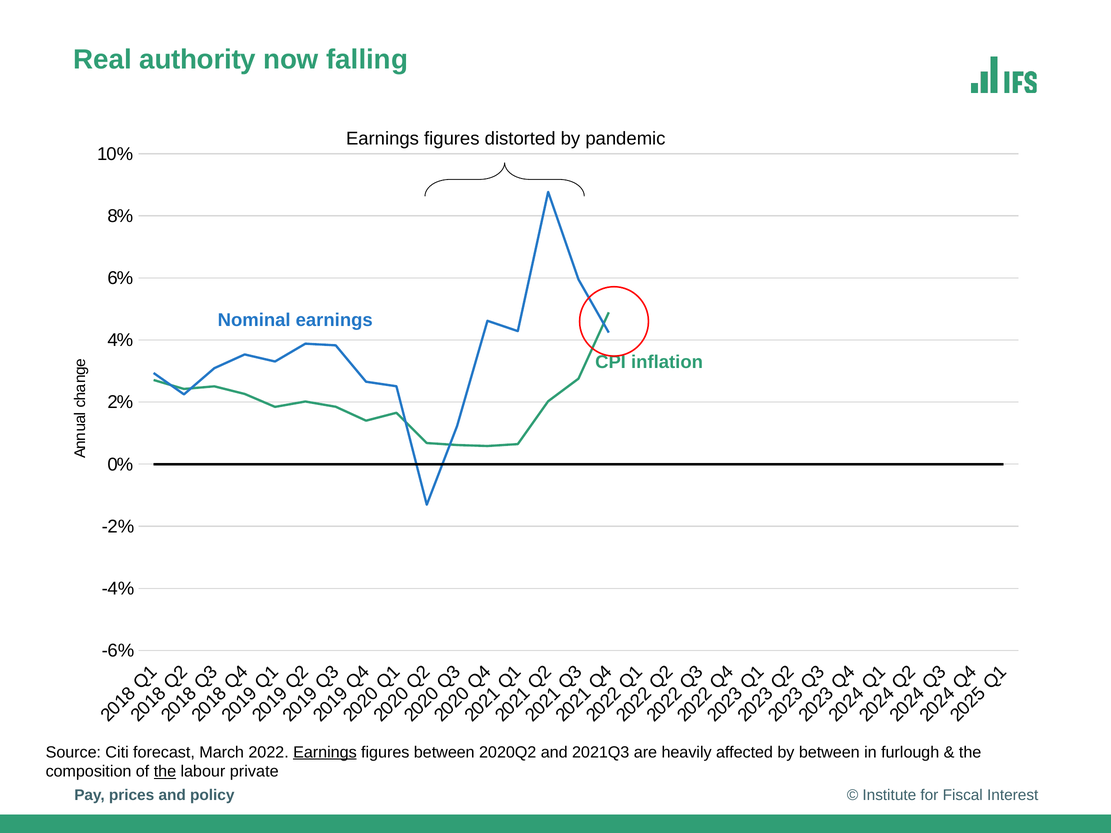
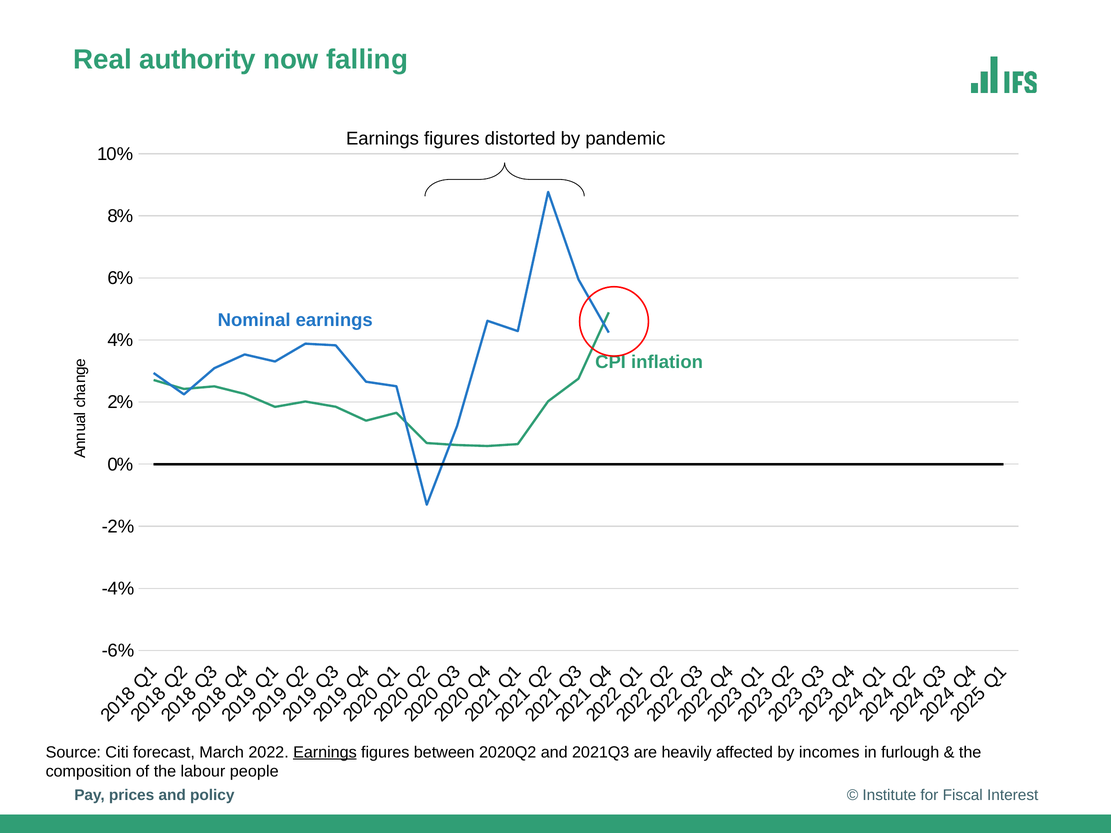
by between: between -> incomes
the at (165, 772) underline: present -> none
private: private -> people
